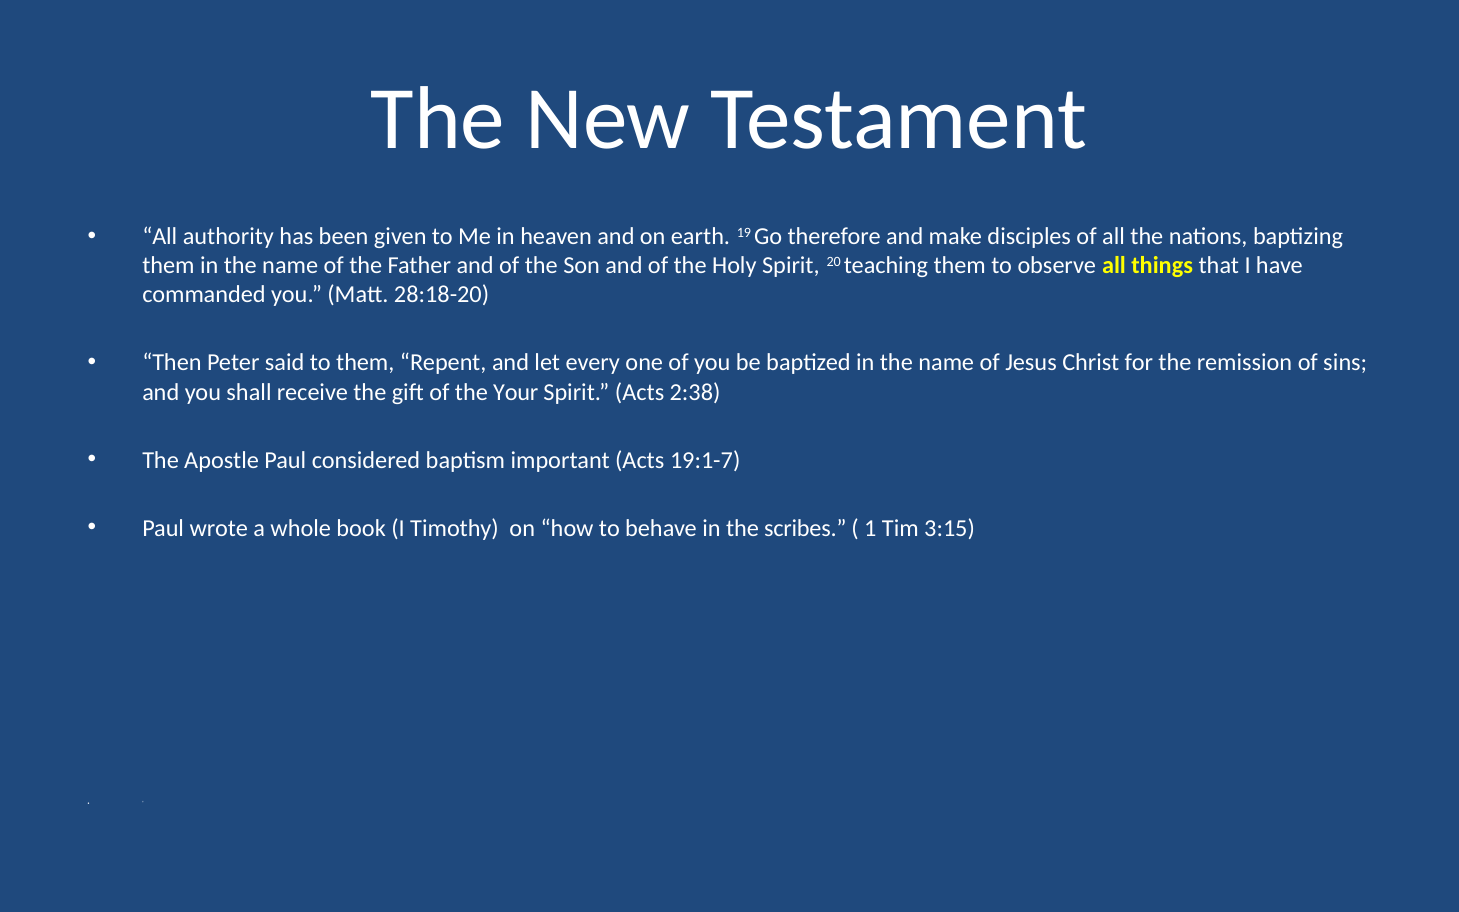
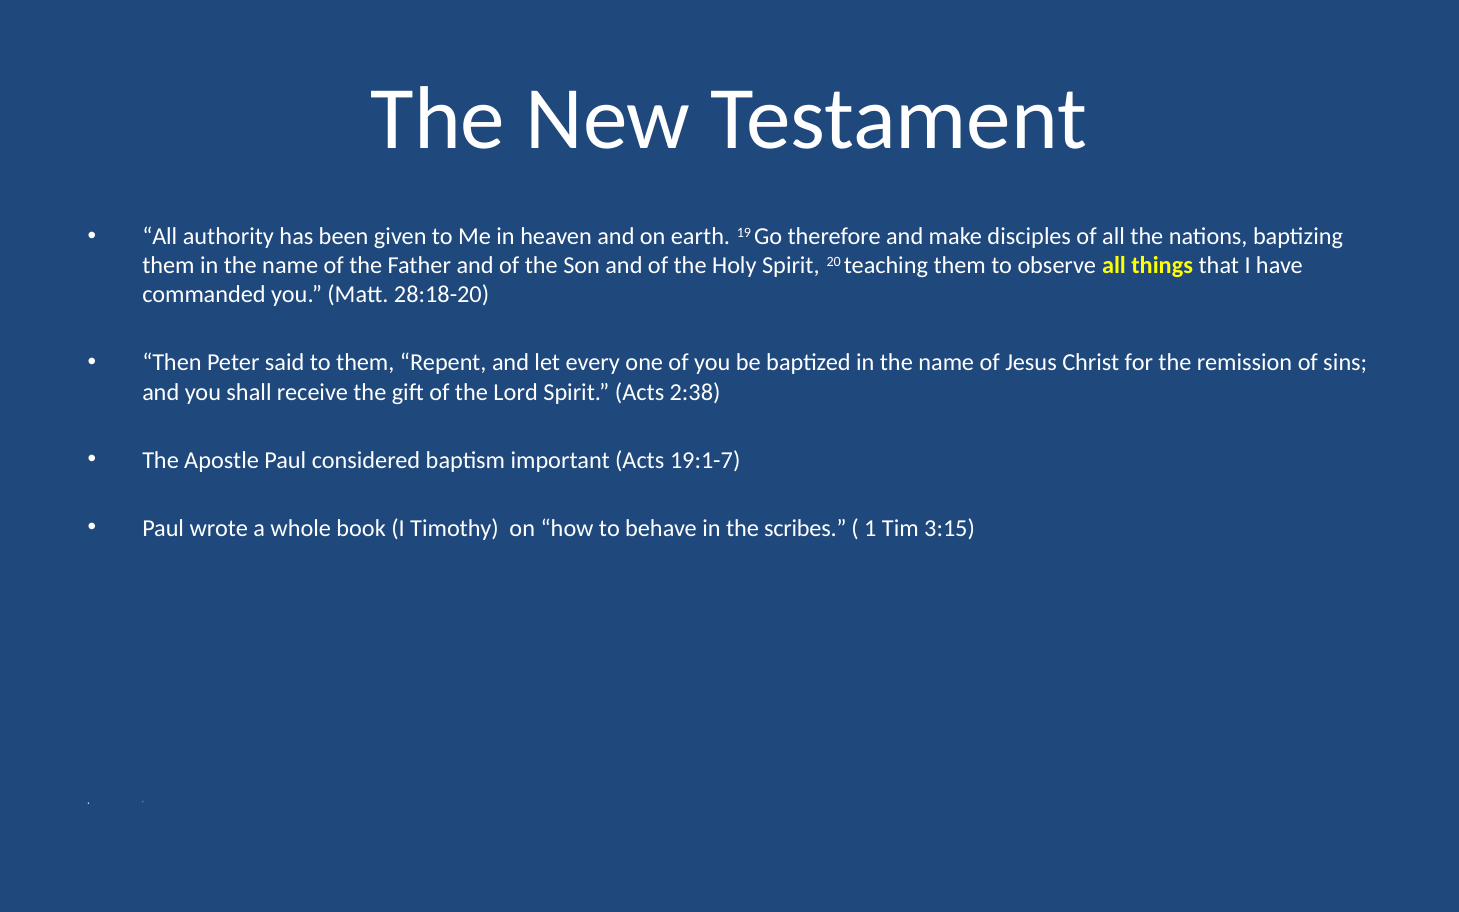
Your: Your -> Lord
